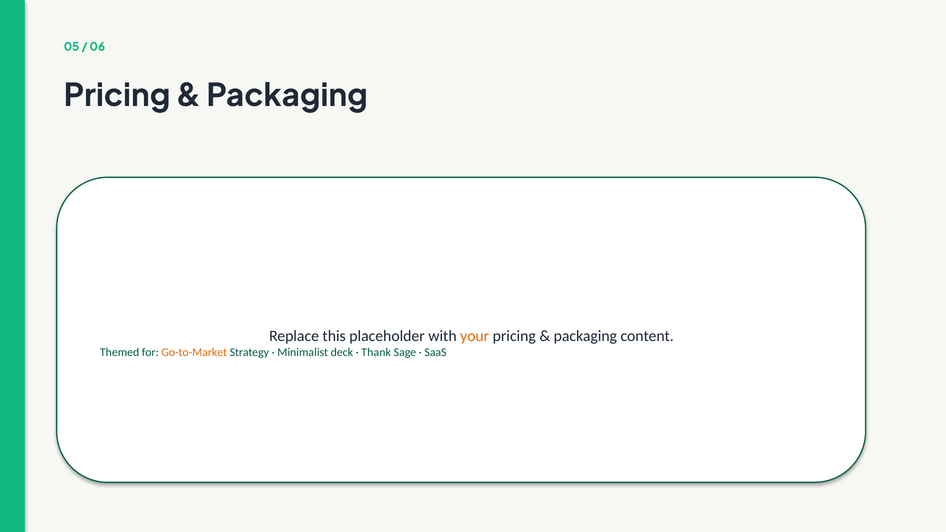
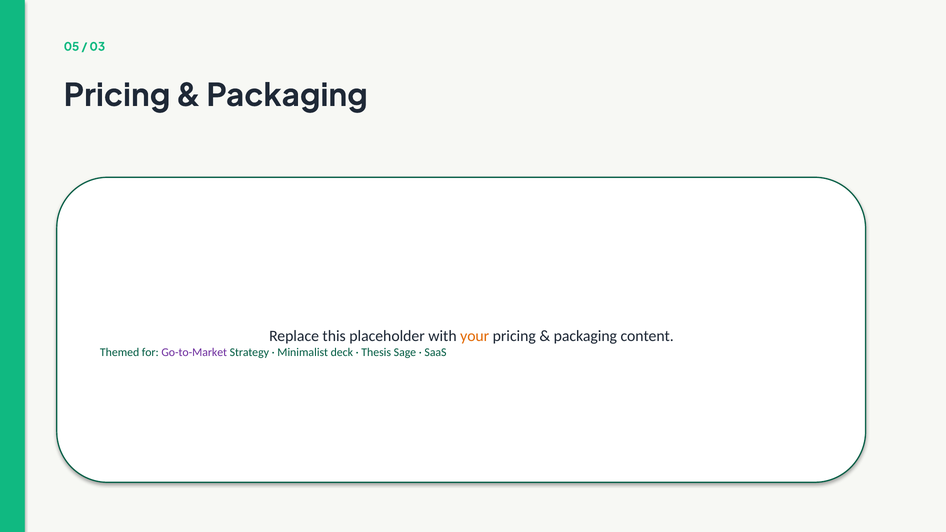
06: 06 -> 03
Go-to-Market colour: orange -> purple
Thank: Thank -> Thesis
